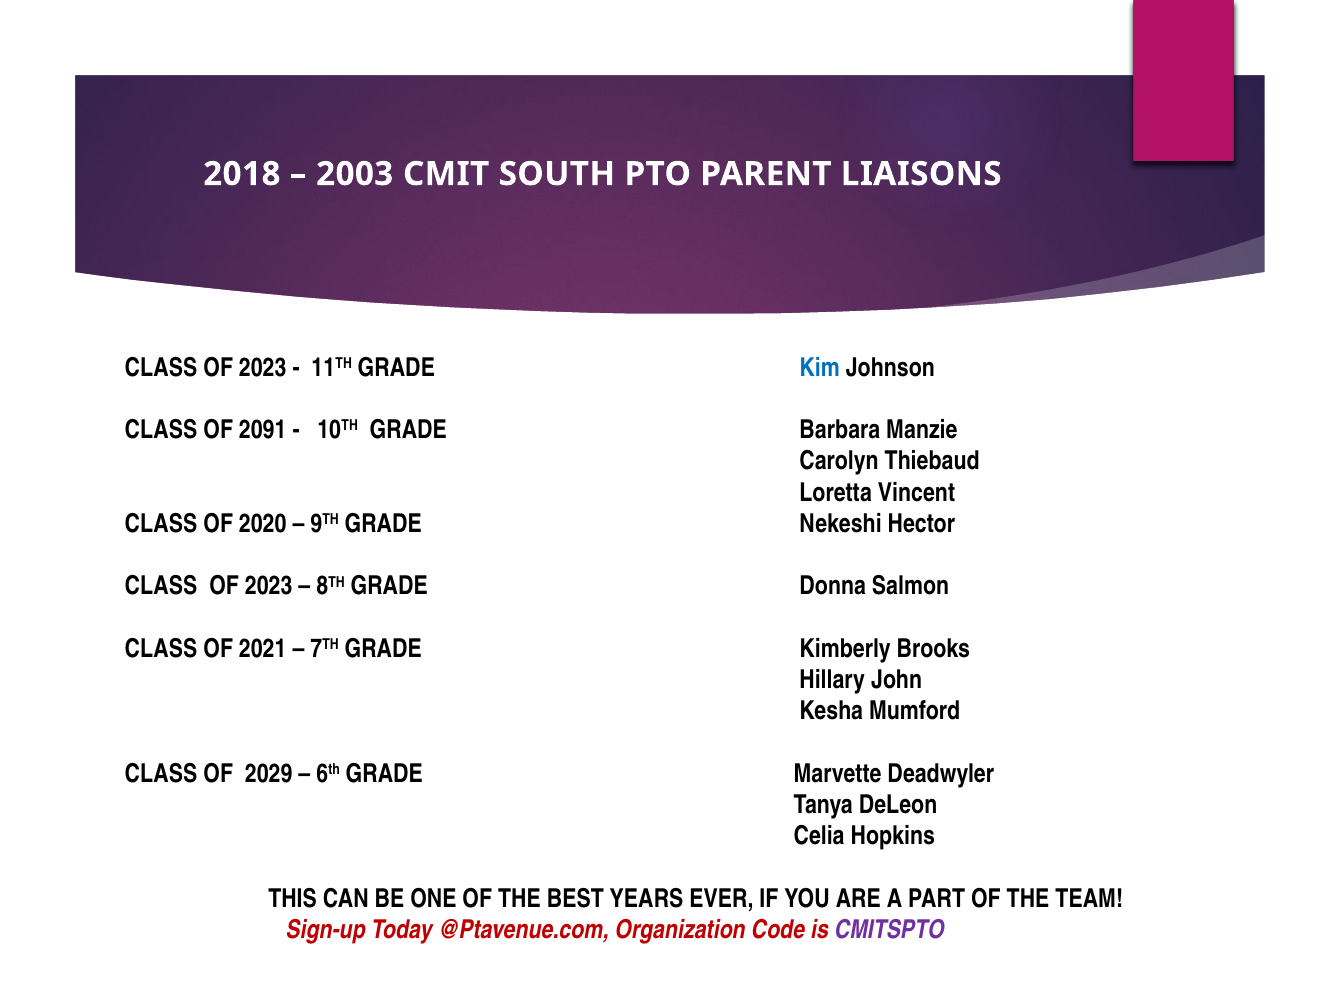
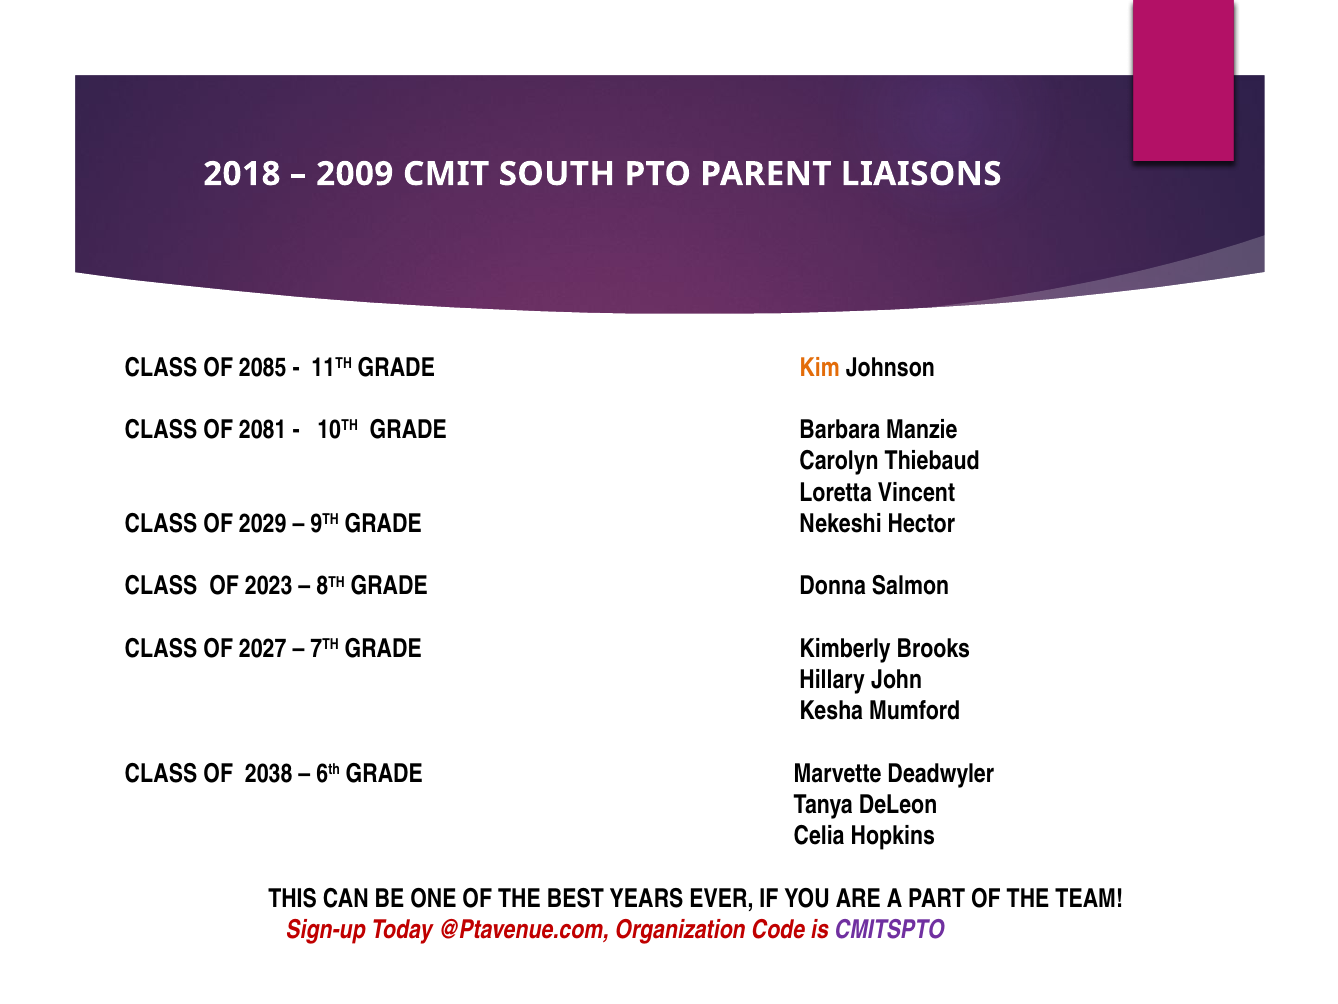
2003: 2003 -> 2009
2023 at (263, 367): 2023 -> 2085
Kim colour: blue -> orange
2091: 2091 -> 2081
2020: 2020 -> 2029
2021: 2021 -> 2027
2029: 2029 -> 2038
